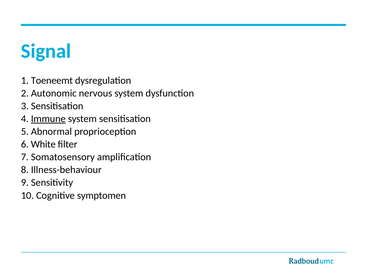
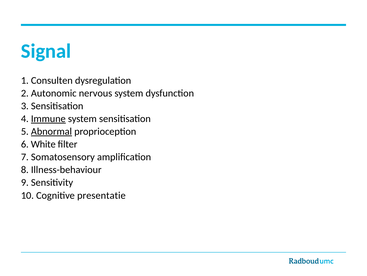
Toeneemt: Toeneemt -> Consulten
Abnormal underline: none -> present
symptomen: symptomen -> presentatie
